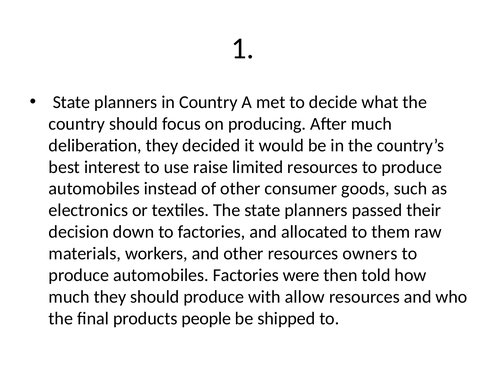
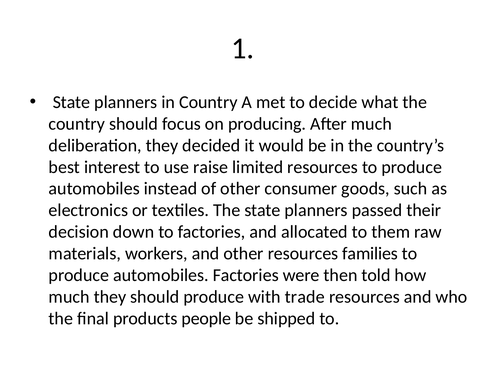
owners: owners -> families
allow: allow -> trade
